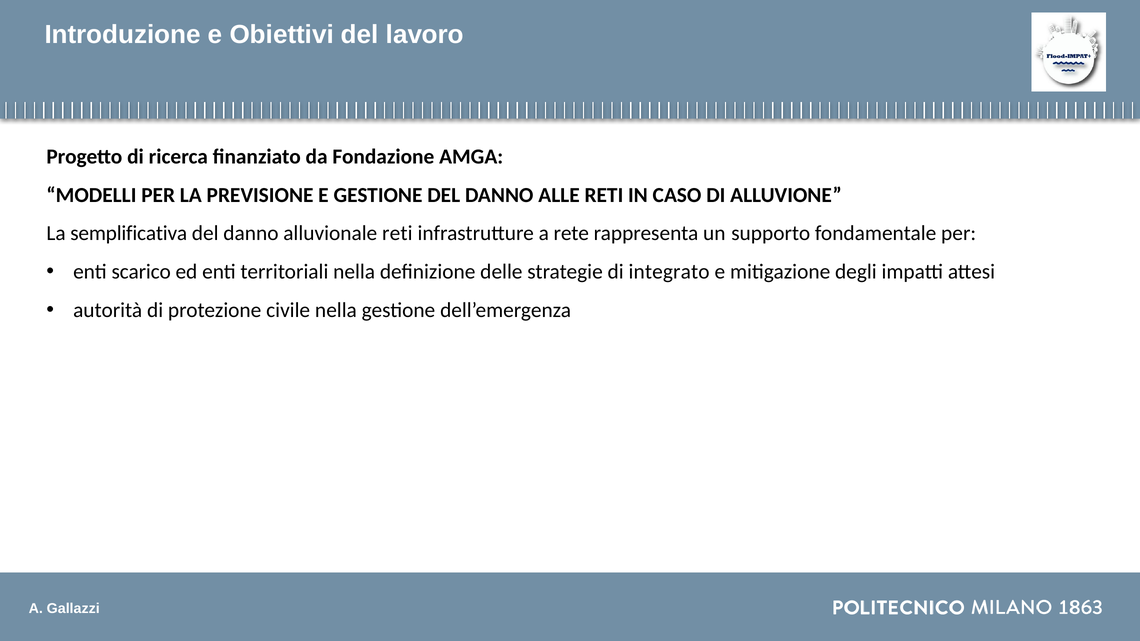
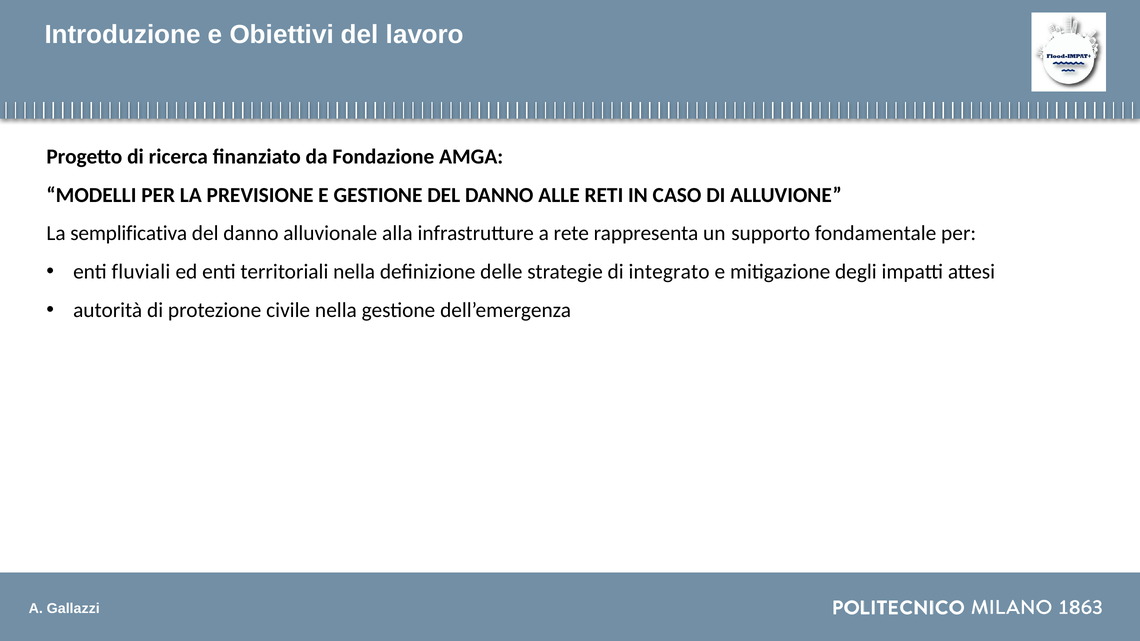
alluvionale reti: reti -> alla
scarico: scarico -> fluviali
